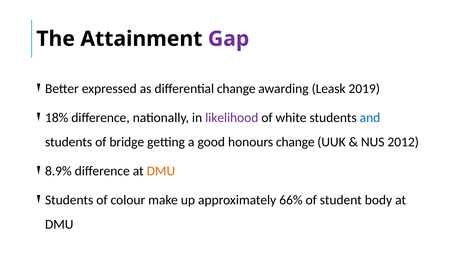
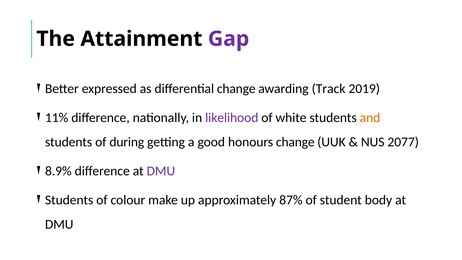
Leask: Leask -> Track
18%: 18% -> 11%
and colour: blue -> orange
bridge: bridge -> during
2012: 2012 -> 2077
DMU at (161, 171) colour: orange -> purple
66%: 66% -> 87%
